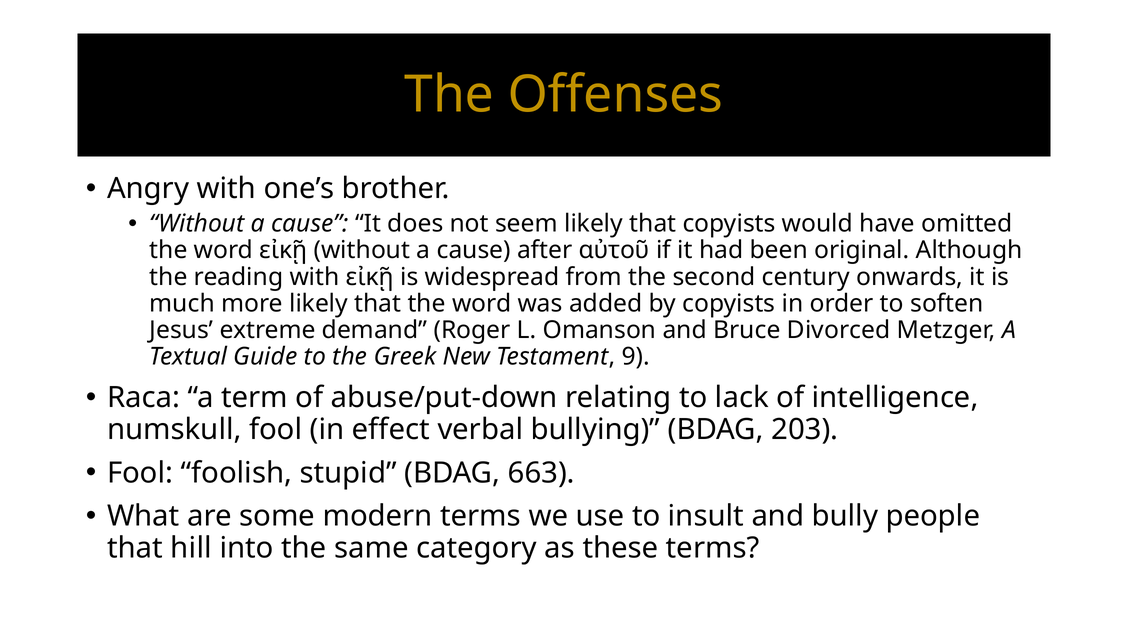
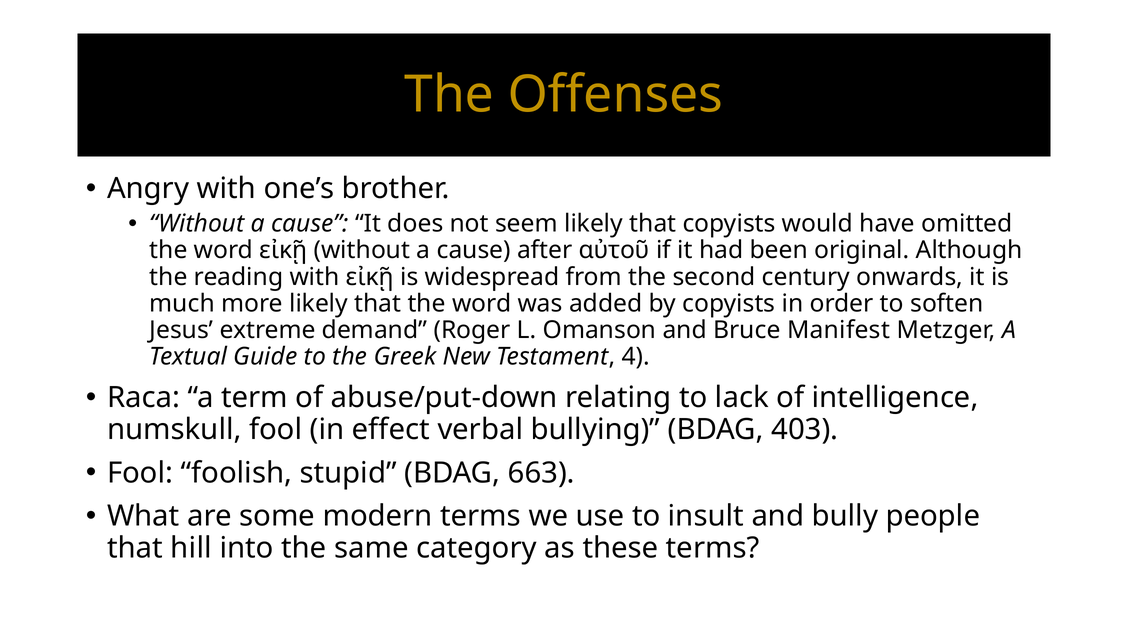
Divorced: Divorced -> Manifest
9: 9 -> 4
203: 203 -> 403
